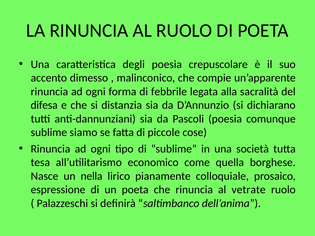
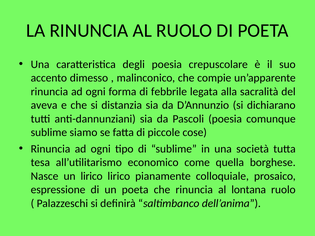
difesa: difesa -> aveva
un nella: nella -> lirico
vetrate: vetrate -> lontana
